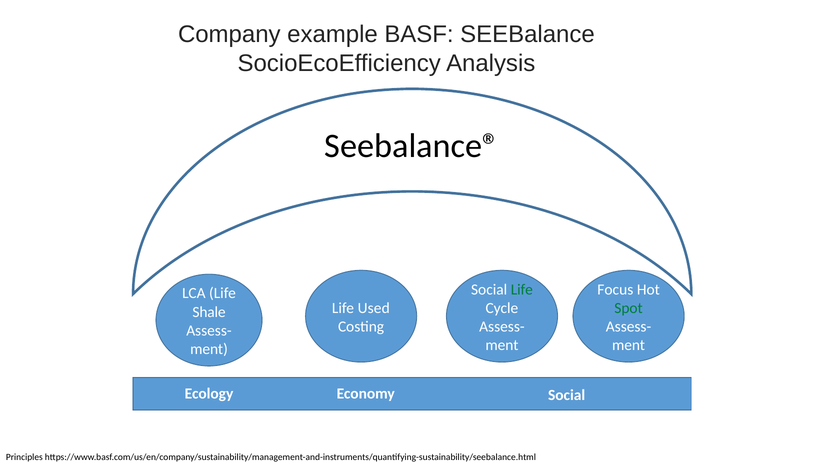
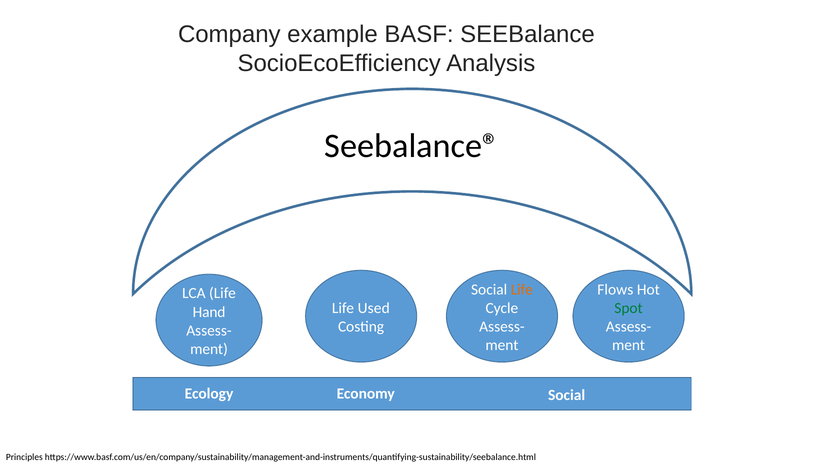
Life at (522, 289) colour: green -> orange
Focus: Focus -> Flows
Shale: Shale -> Hand
